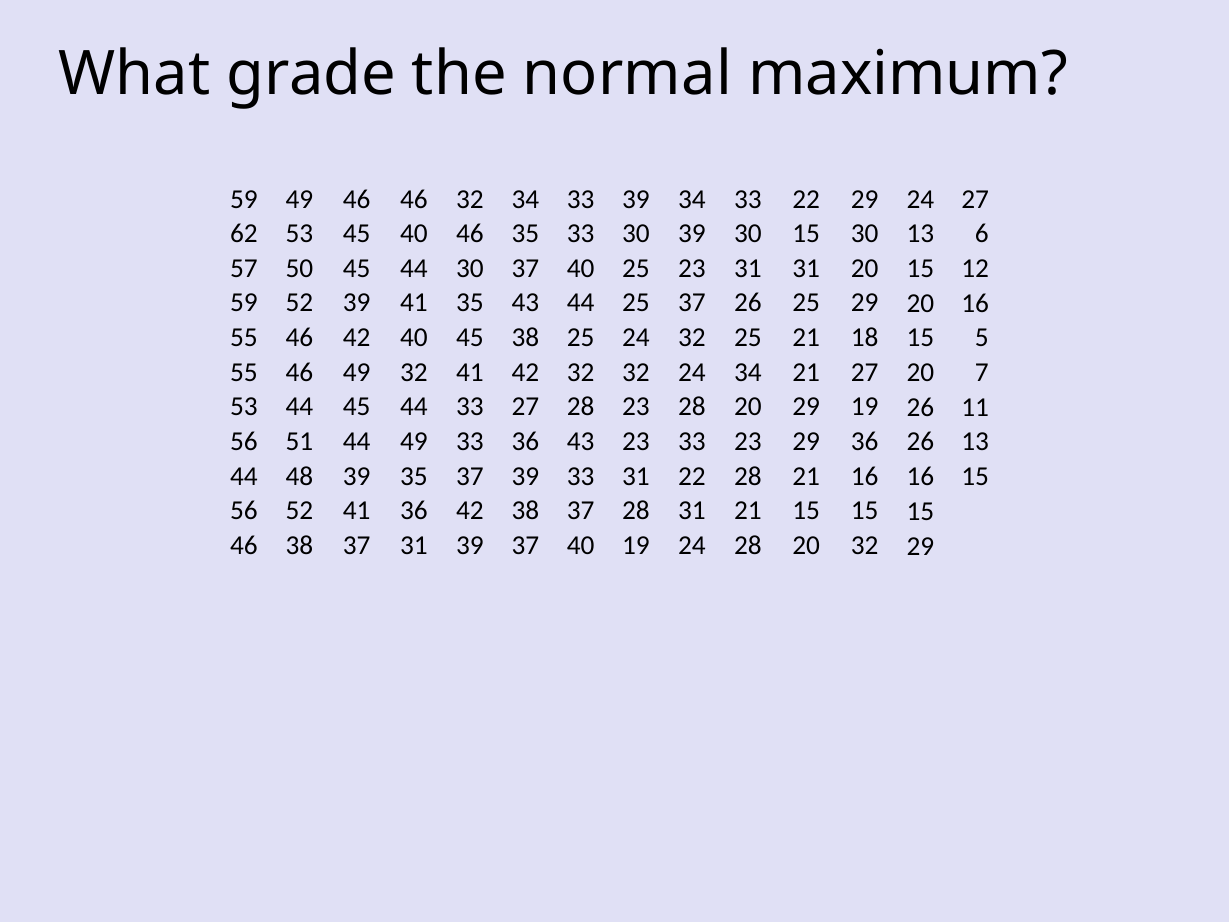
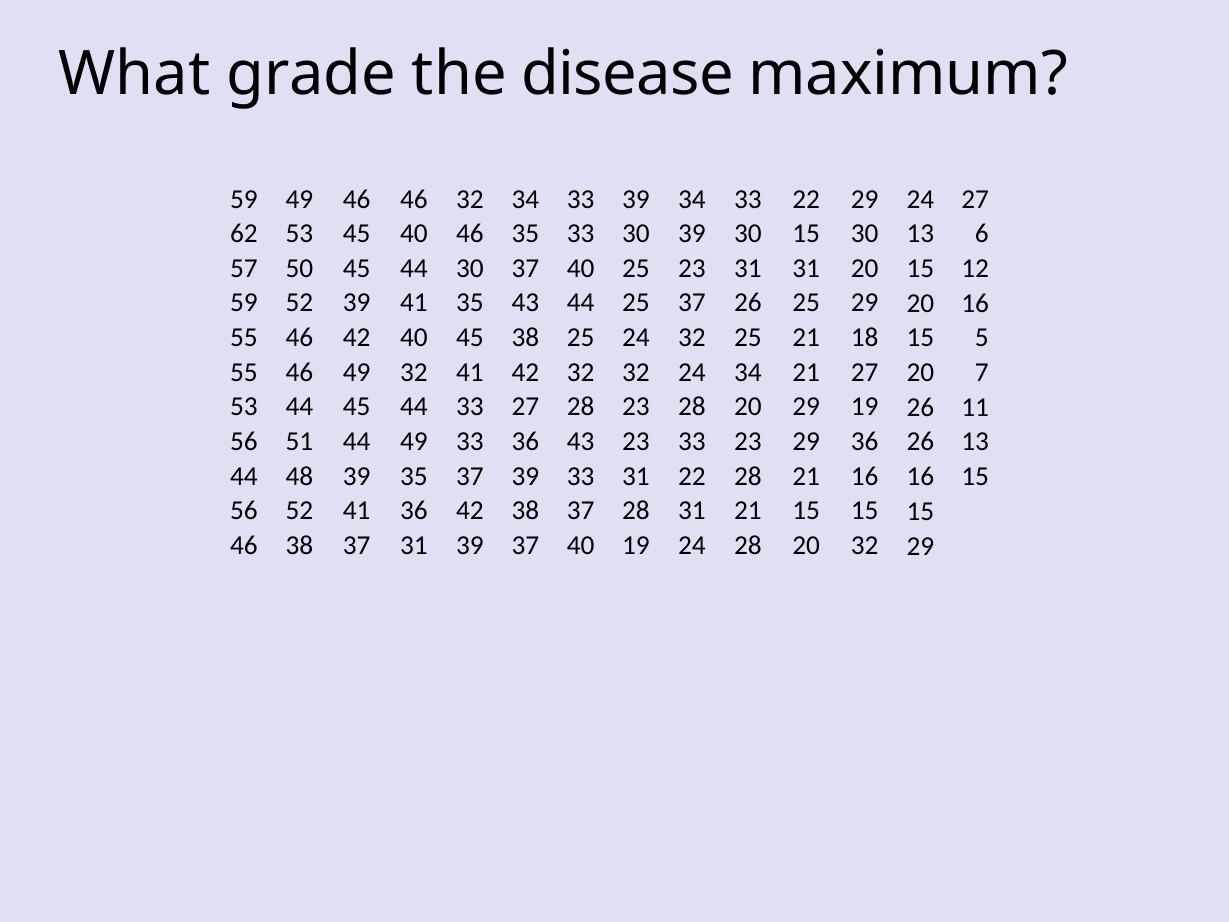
normal: normal -> disease
